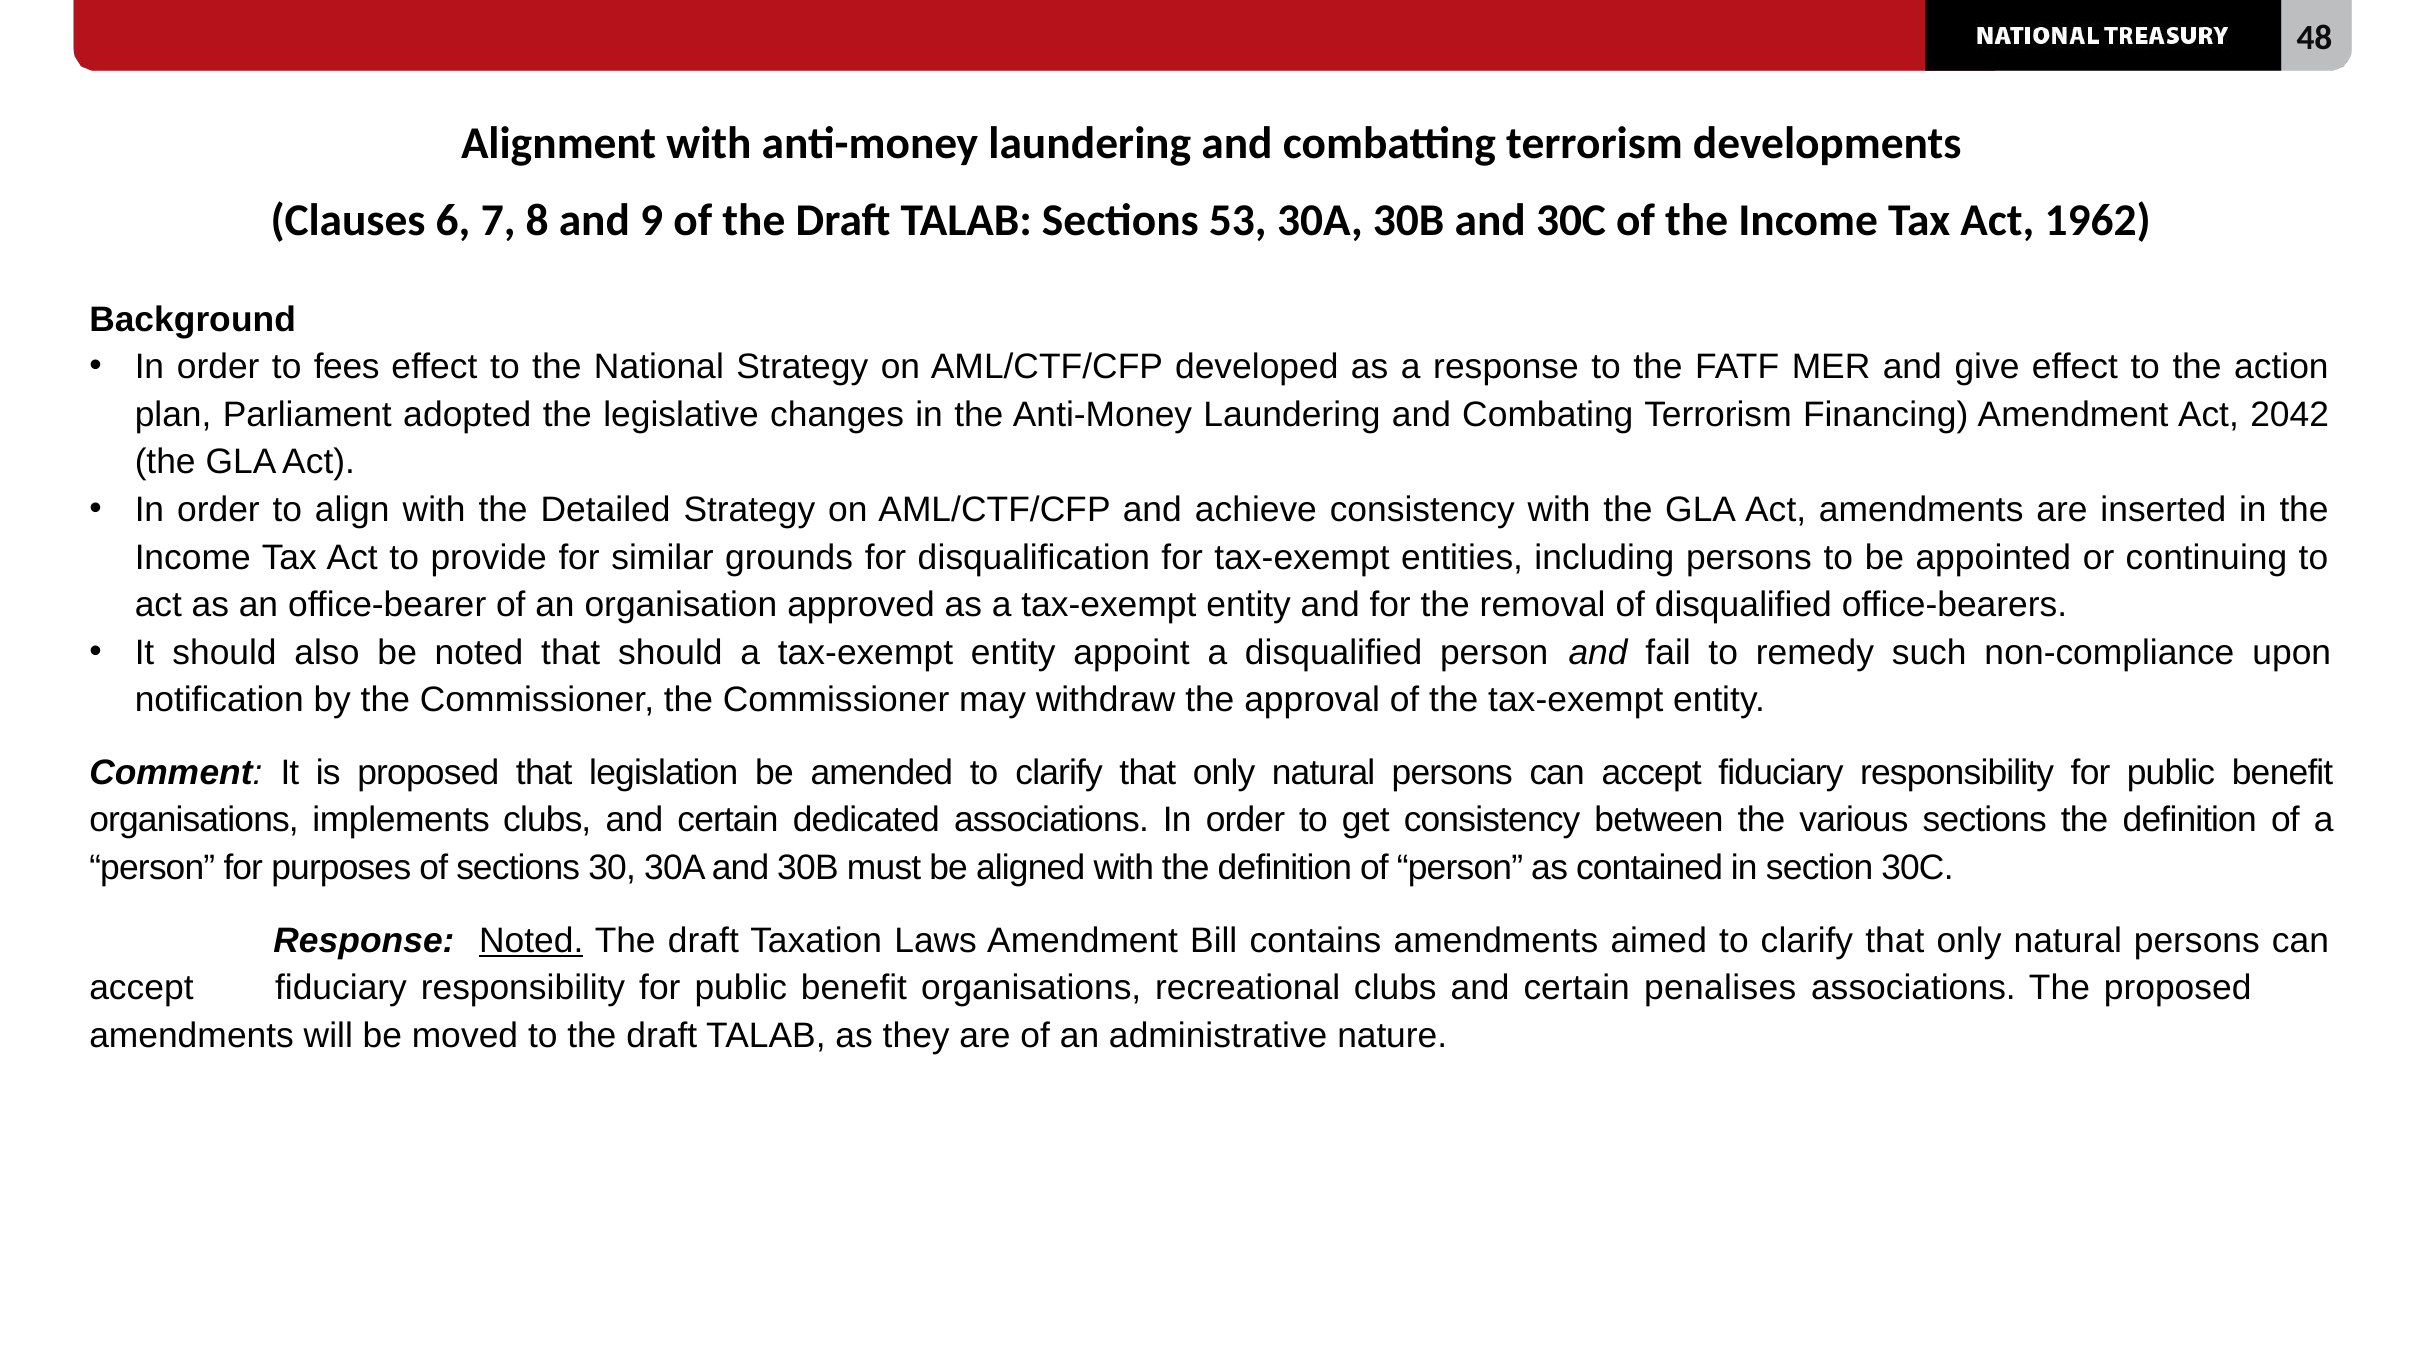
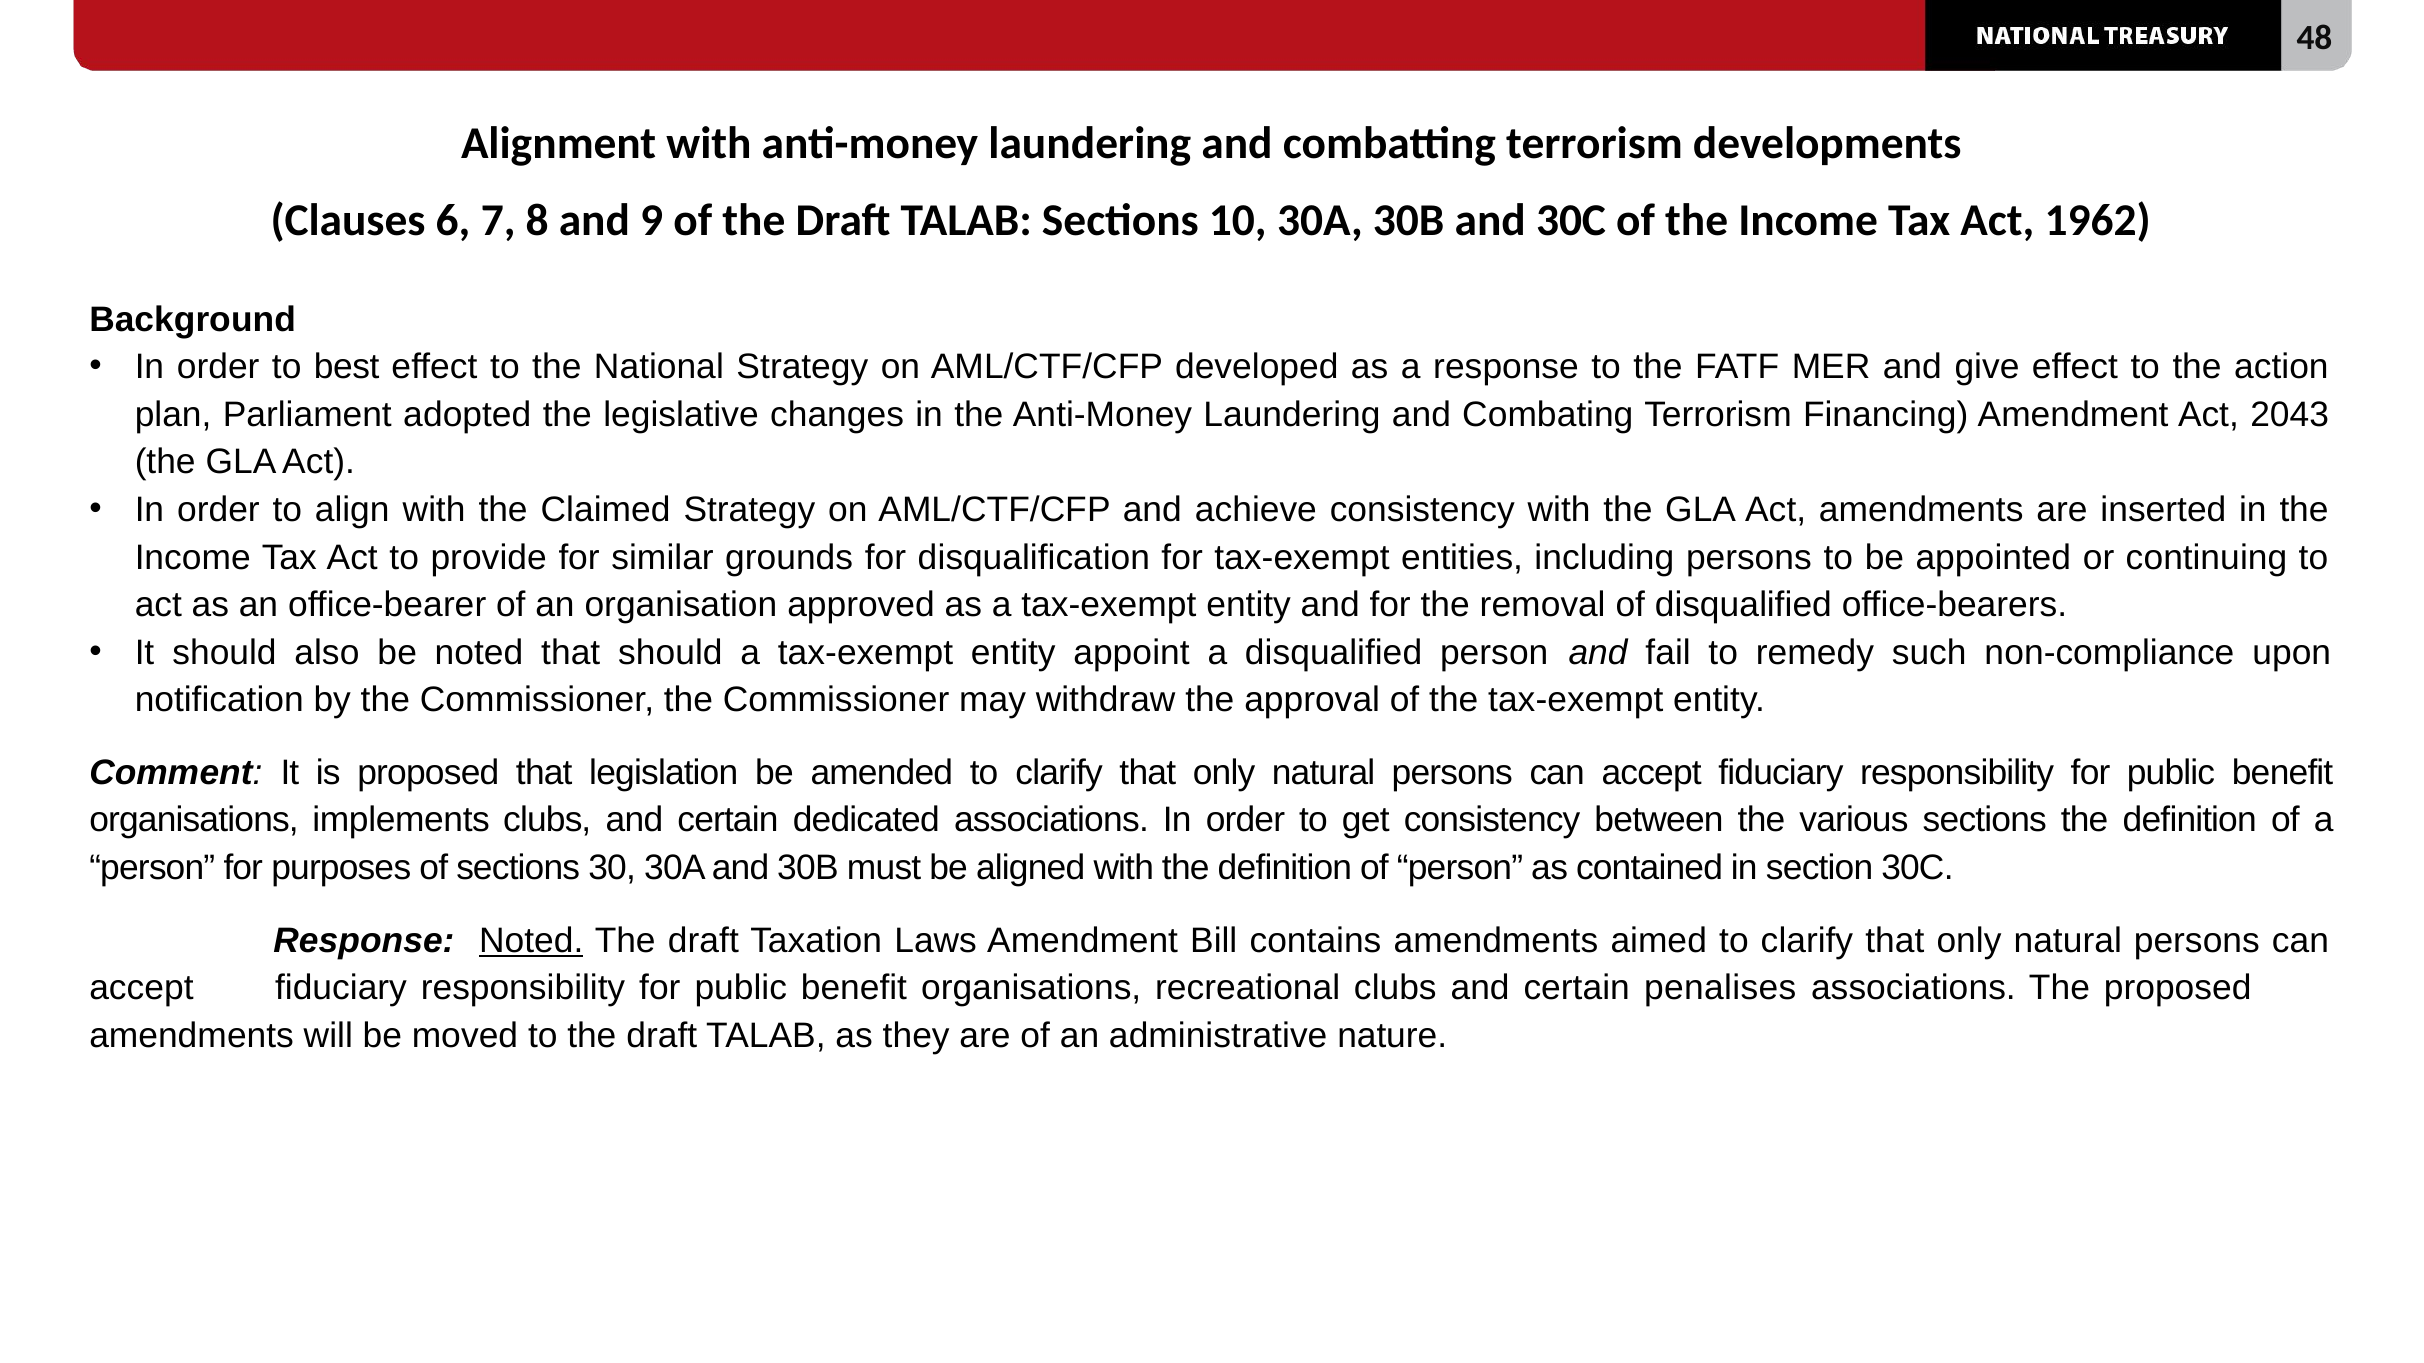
53: 53 -> 10
fees: fees -> best
2042: 2042 -> 2043
Detailed: Detailed -> Claimed
